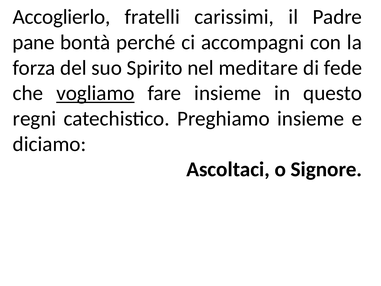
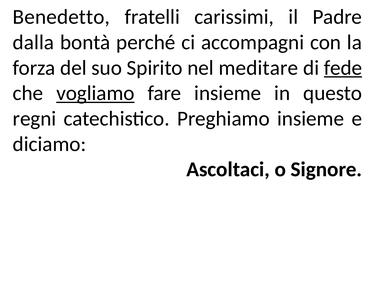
Accoglierlo: Accoglierlo -> Benedetto
pane: pane -> dalla
fede underline: none -> present
